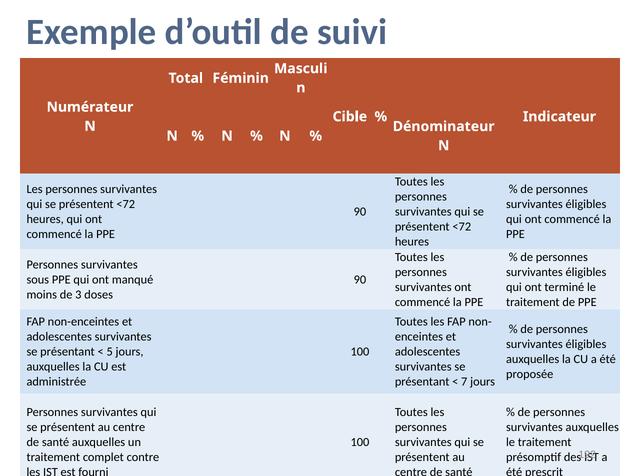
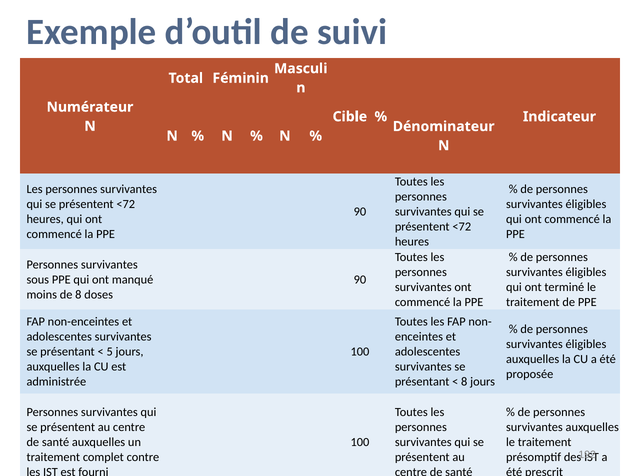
de 3: 3 -> 8
7 at (464, 381): 7 -> 8
